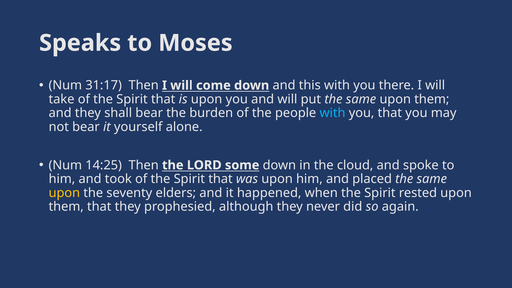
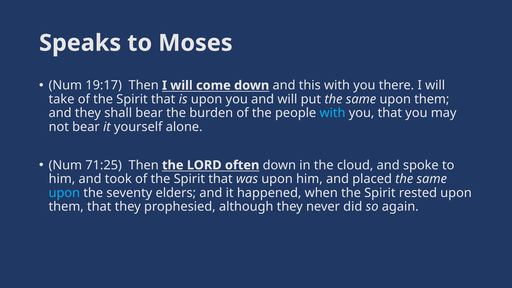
31:17: 31:17 -> 19:17
14:25: 14:25 -> 71:25
some: some -> often
upon at (64, 193) colour: yellow -> light blue
